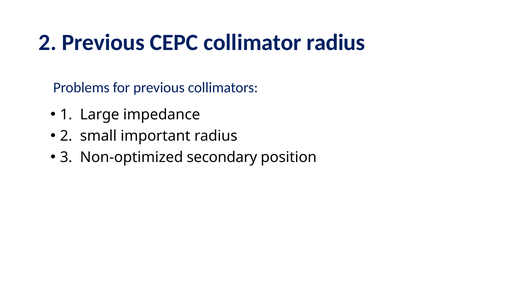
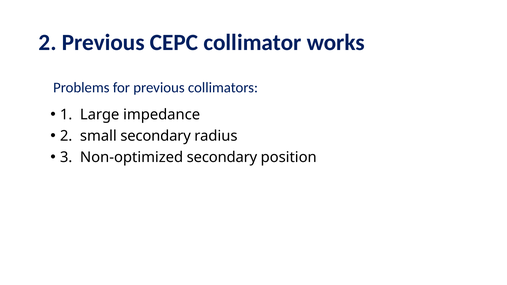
collimator radius: radius -> works
small important: important -> secondary
